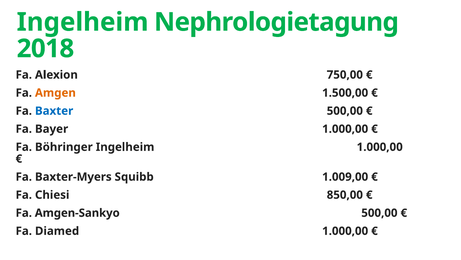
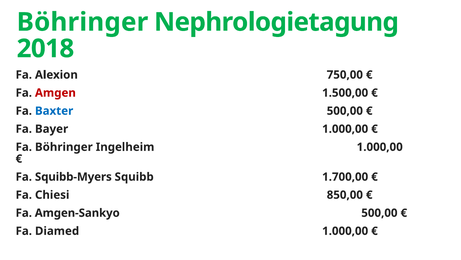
Ingelheim at (83, 22): Ingelheim -> Böhringer
Amgen colour: orange -> red
Baxter-Myers: Baxter-Myers -> Squibb-Myers
1.009,00: 1.009,00 -> 1.700,00
